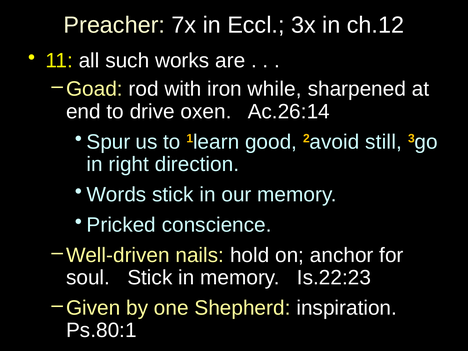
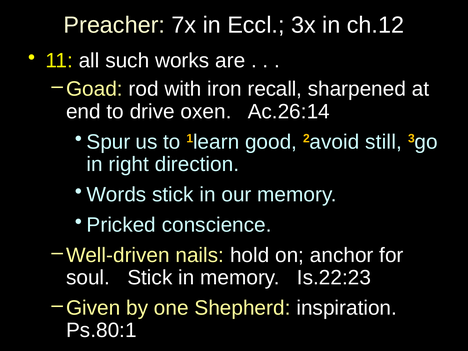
while: while -> recall
